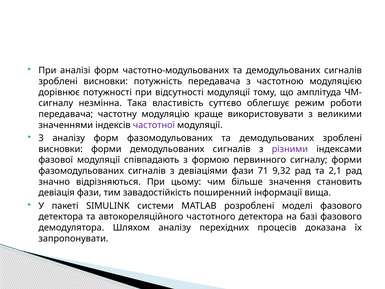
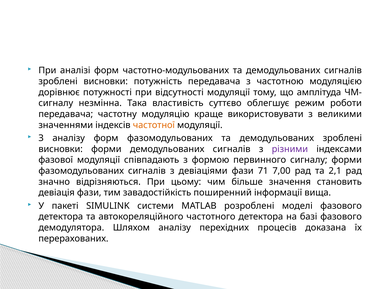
частотної colour: purple -> orange
9,32: 9,32 -> 7,00
запропонувати: запропонувати -> перерахованих
